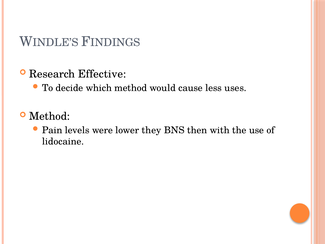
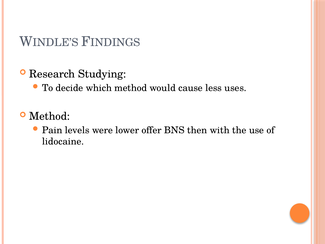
Effective: Effective -> Studying
they: they -> offer
